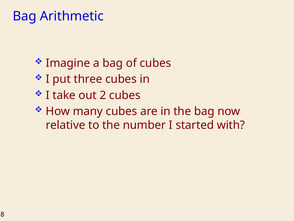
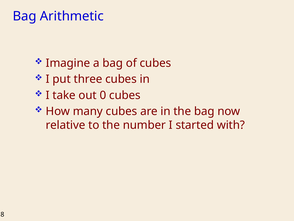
2: 2 -> 0
